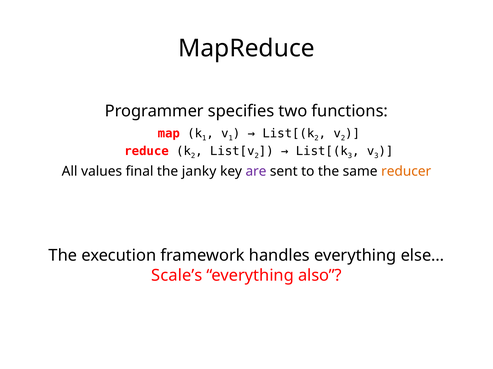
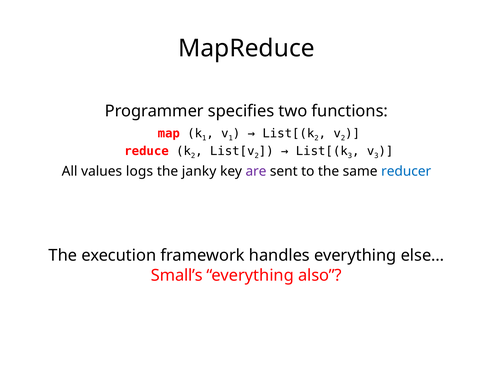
final: final -> logs
reducer colour: orange -> blue
Scale’s: Scale’s -> Small’s
